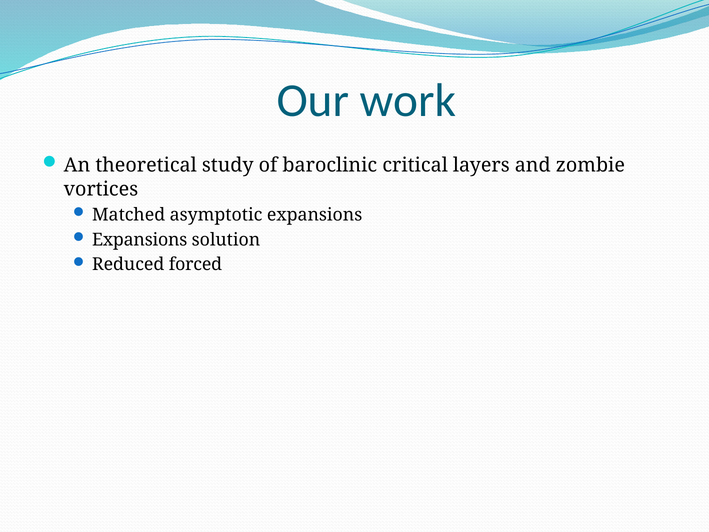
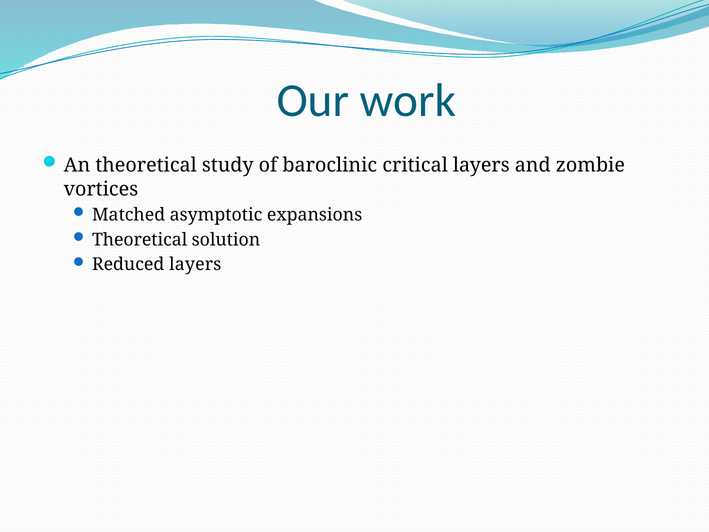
Expansions at (140, 240): Expansions -> Theoretical
Reduced forced: forced -> layers
